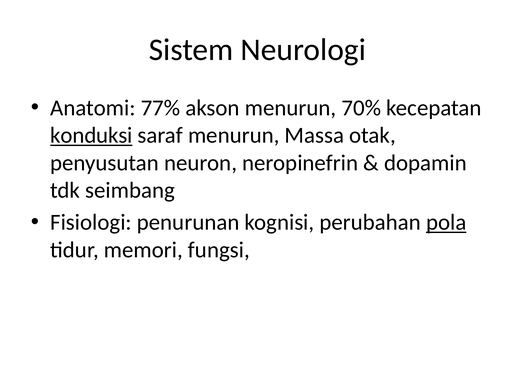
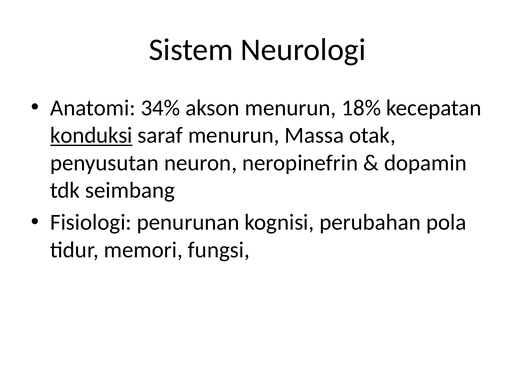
77%: 77% -> 34%
70%: 70% -> 18%
pola underline: present -> none
